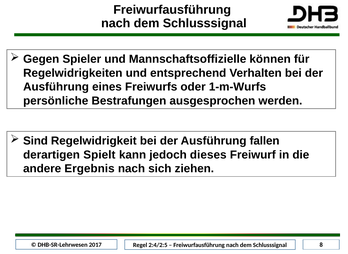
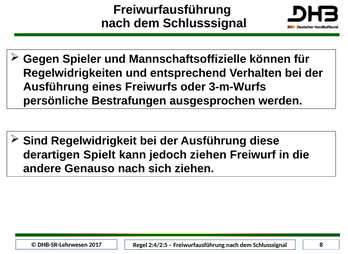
1-m-Wurfs: 1-m-Wurfs -> 3-m-Wurfs
fallen: fallen -> diese
jedoch dieses: dieses -> ziehen
Ergebnis: Ergebnis -> Genauso
